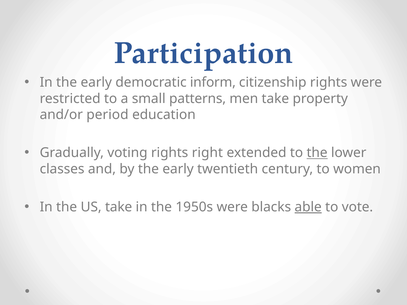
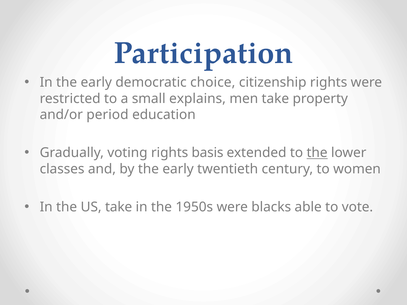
inform: inform -> choice
patterns: patterns -> explains
right: right -> basis
able underline: present -> none
